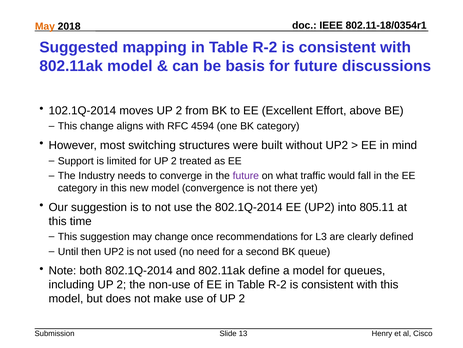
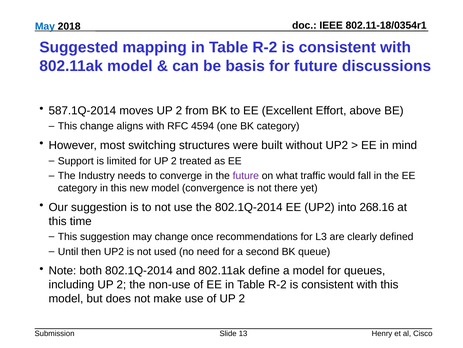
May at (45, 26) colour: orange -> blue
102.1Q-2014: 102.1Q-2014 -> 587.1Q-2014
805.11: 805.11 -> 268.16
